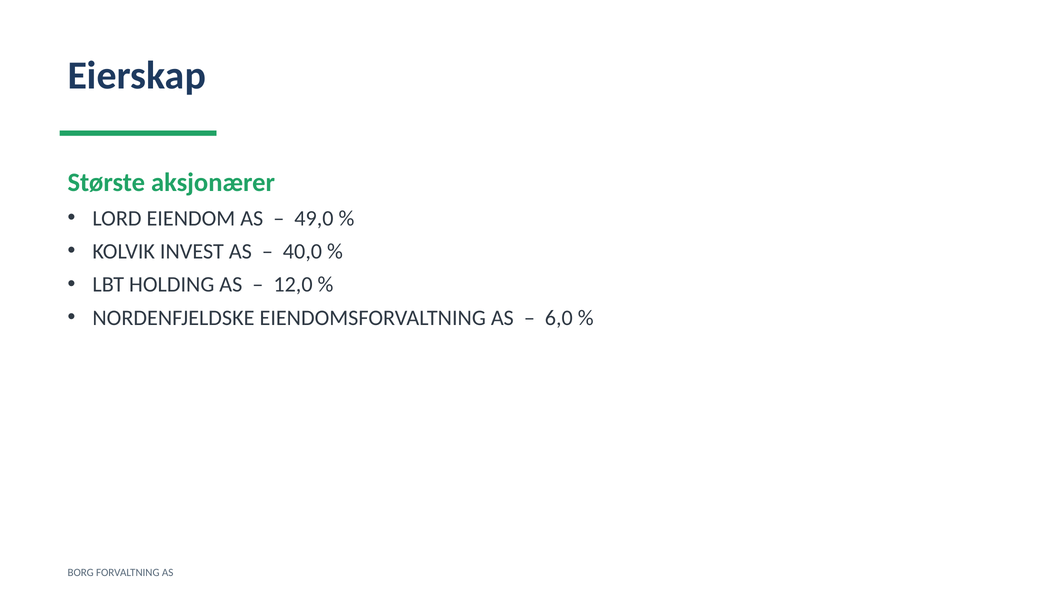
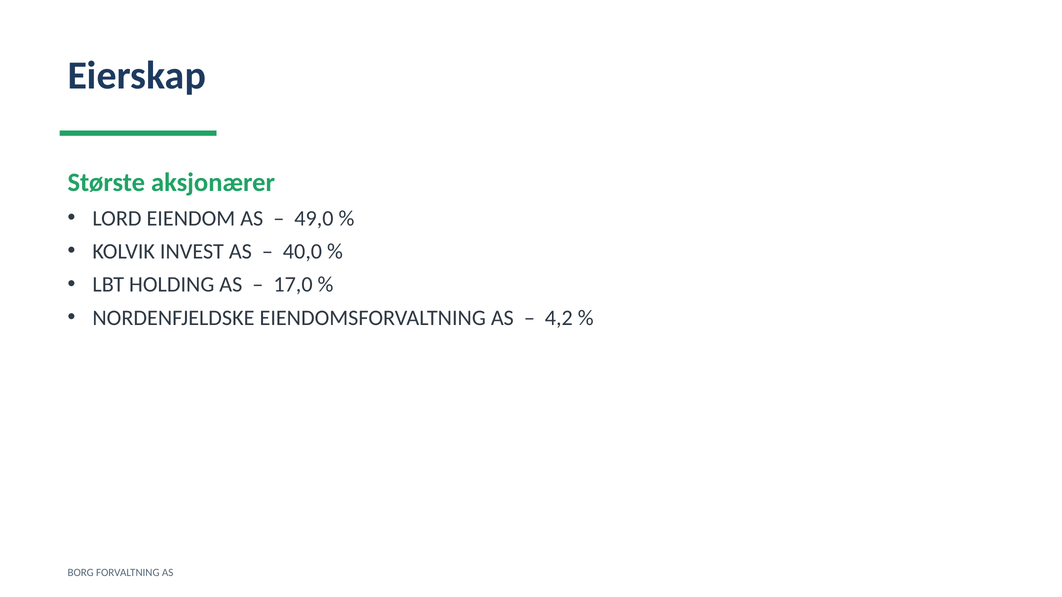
12,0: 12,0 -> 17,0
6,0: 6,0 -> 4,2
